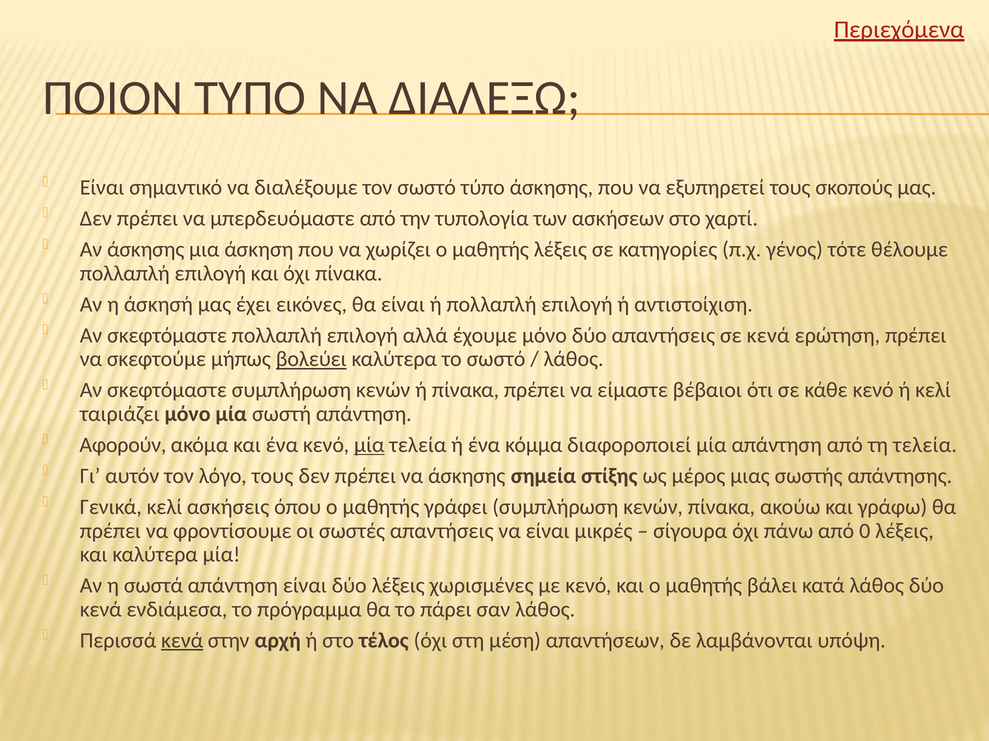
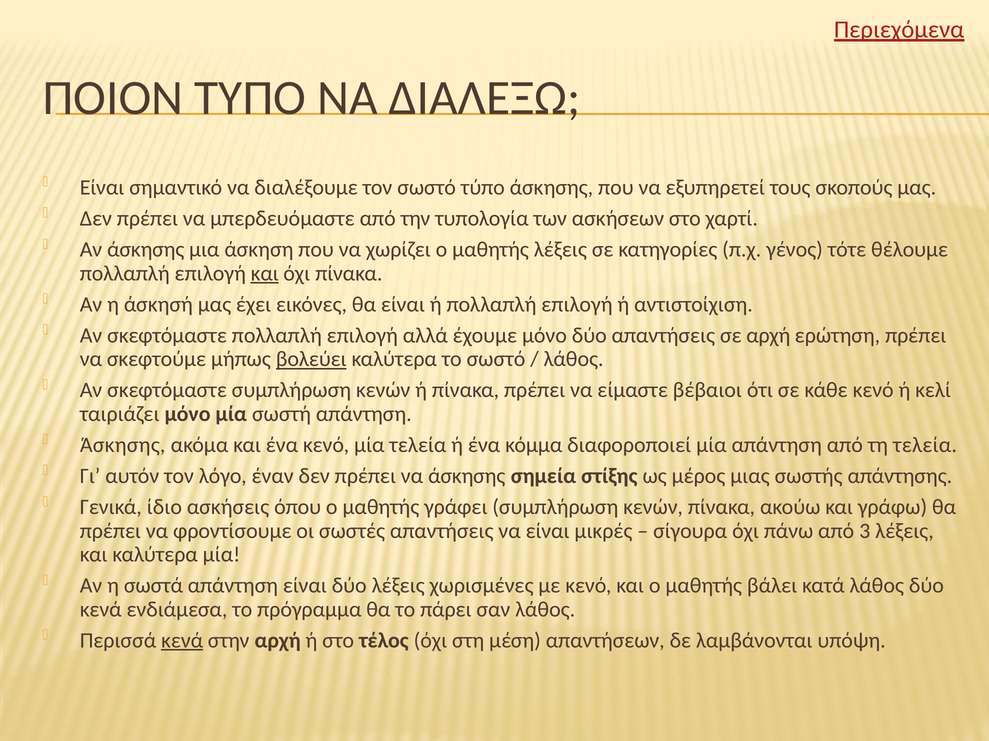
και at (265, 274) underline: none -> present
σε κενά: κενά -> αρχή
Αφορούν at (123, 445): Αφορούν -> Άσκησης
μία at (369, 445) underline: present -> none
λόγο τους: τους -> έναν
Γενικά κελί: κελί -> ίδιο
0: 0 -> 3
